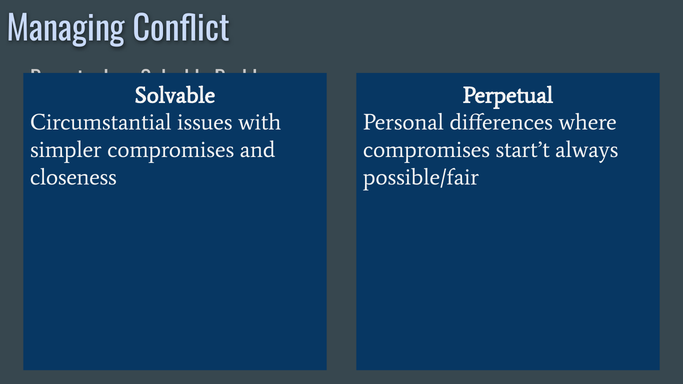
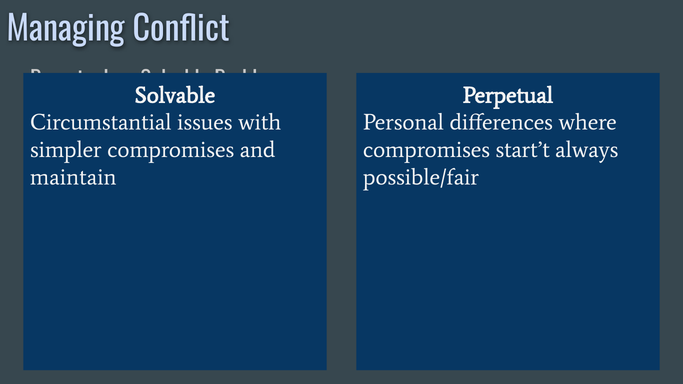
closeness: closeness -> maintain
